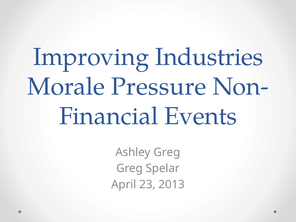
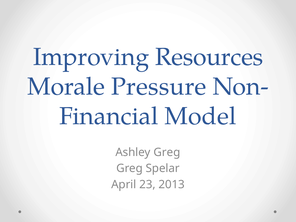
Industries: Industries -> Resources
Events: Events -> Model
